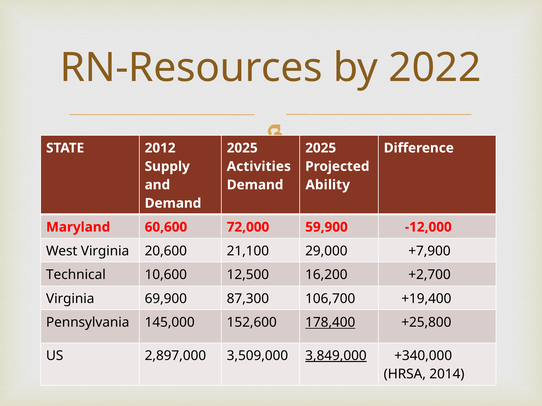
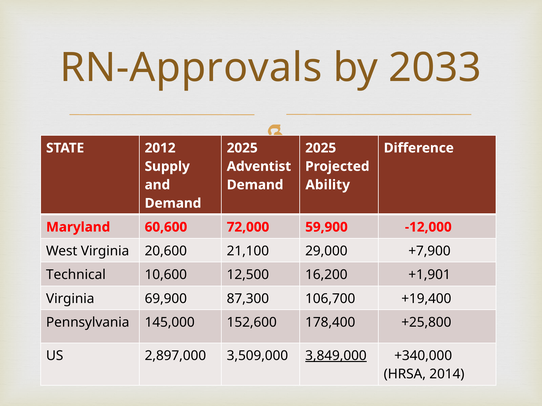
RN-Resources: RN-Resources -> RN-Approvals
2022: 2022 -> 2033
Activities: Activities -> Adventist
+2,700: +2,700 -> +1,901
178,400 underline: present -> none
